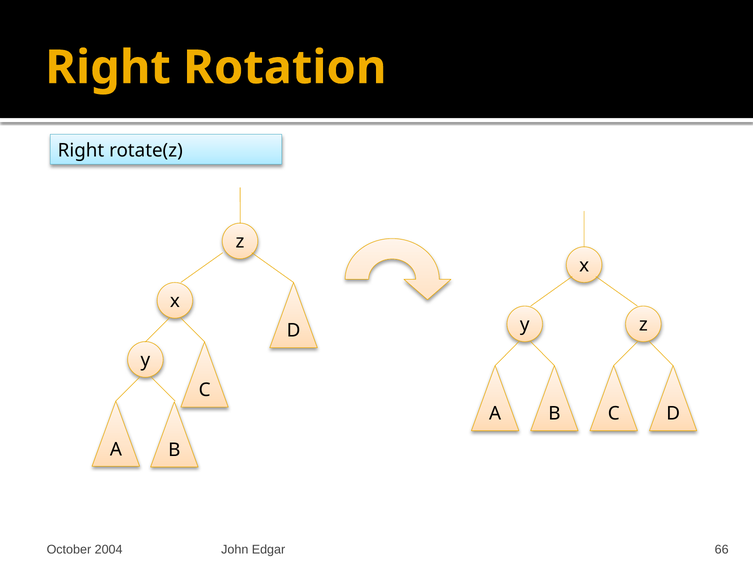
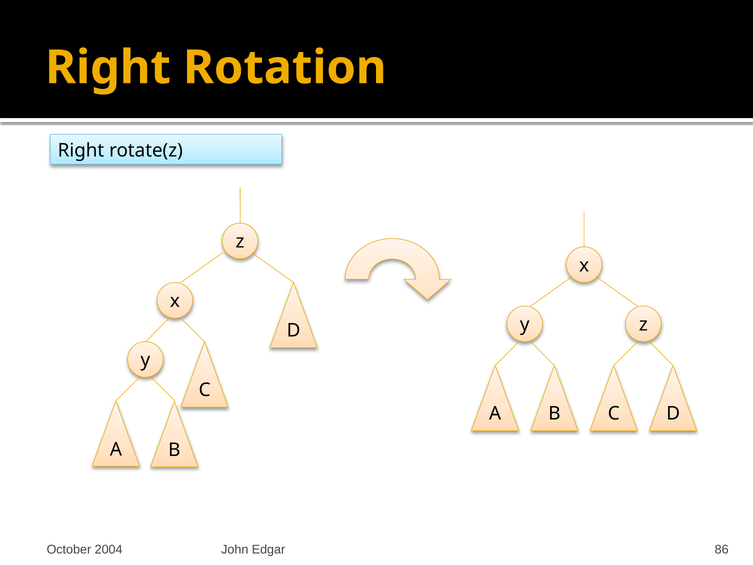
66: 66 -> 86
